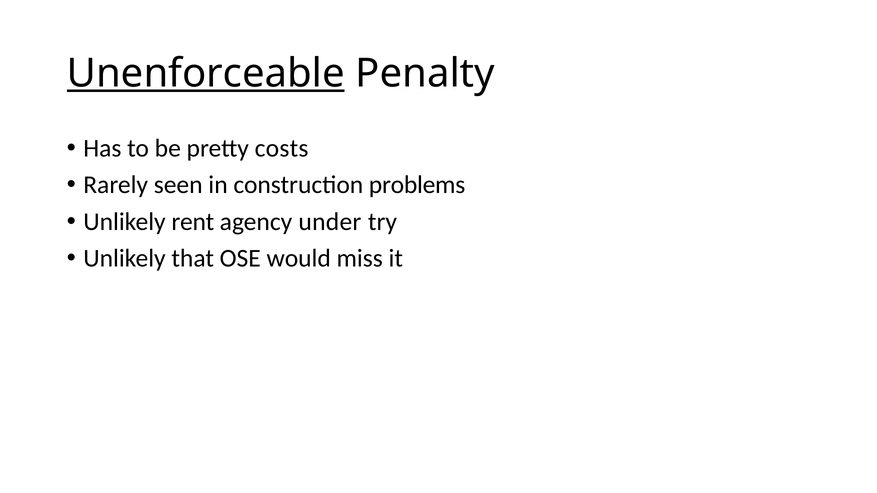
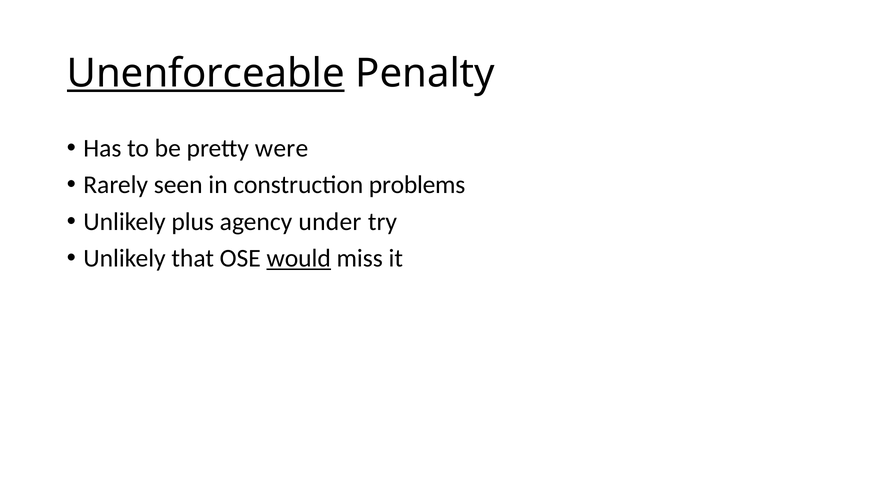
costs: costs -> were
rent: rent -> plus
would underline: none -> present
